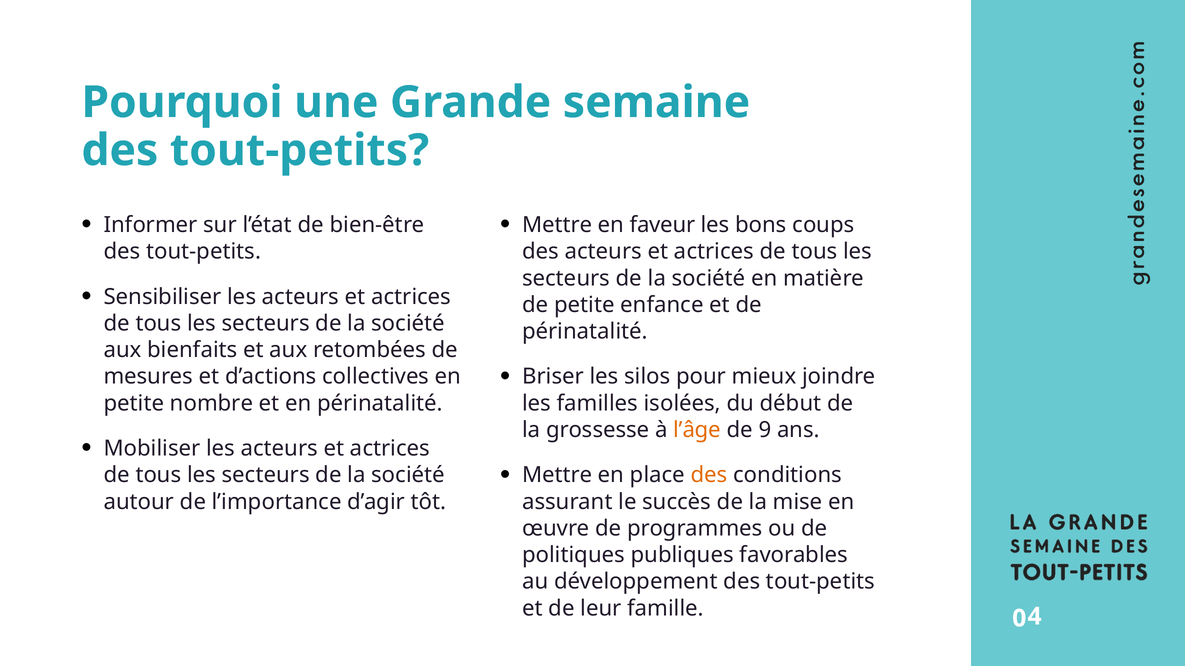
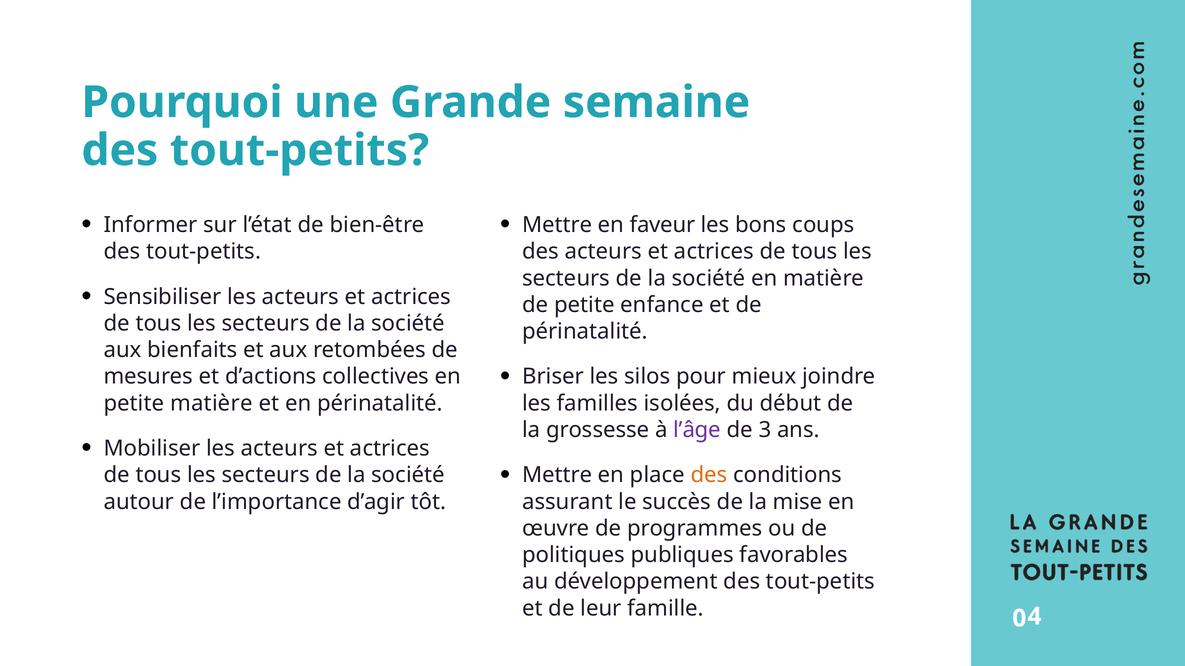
petite nombre: nombre -> matière
l’âge colour: orange -> purple
9: 9 -> 3
